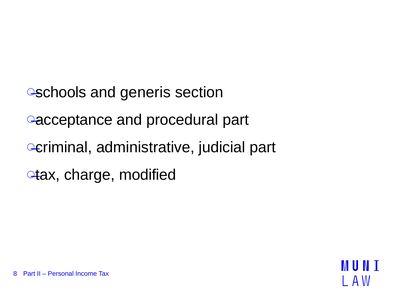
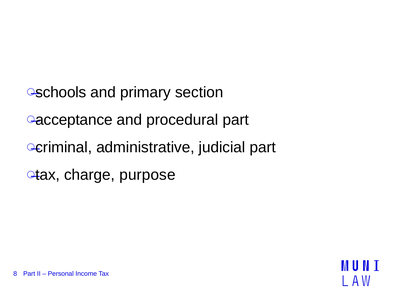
generis: generis -> primary
modified: modified -> purpose
